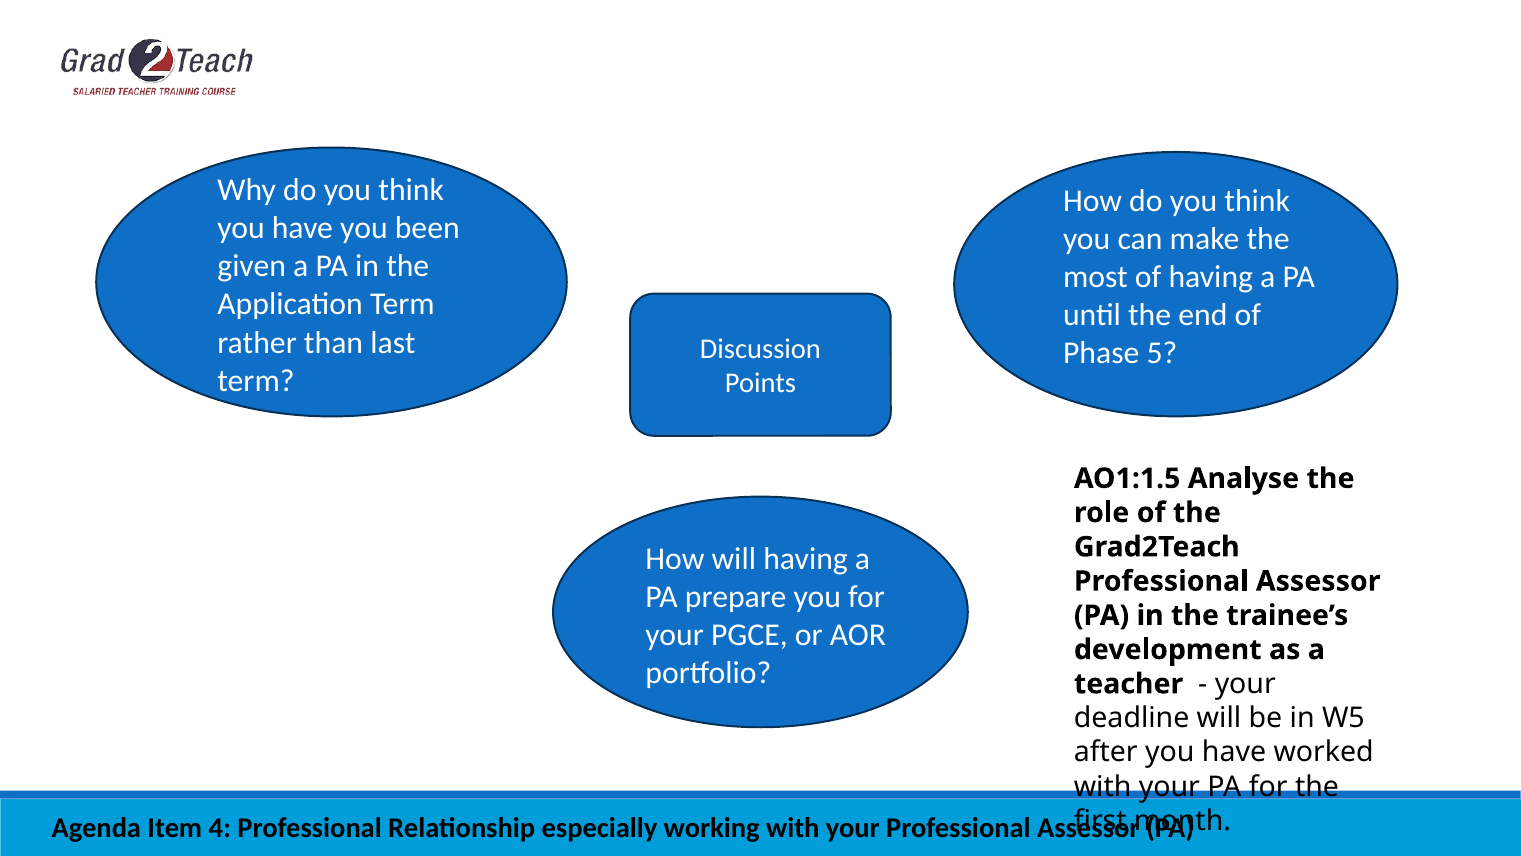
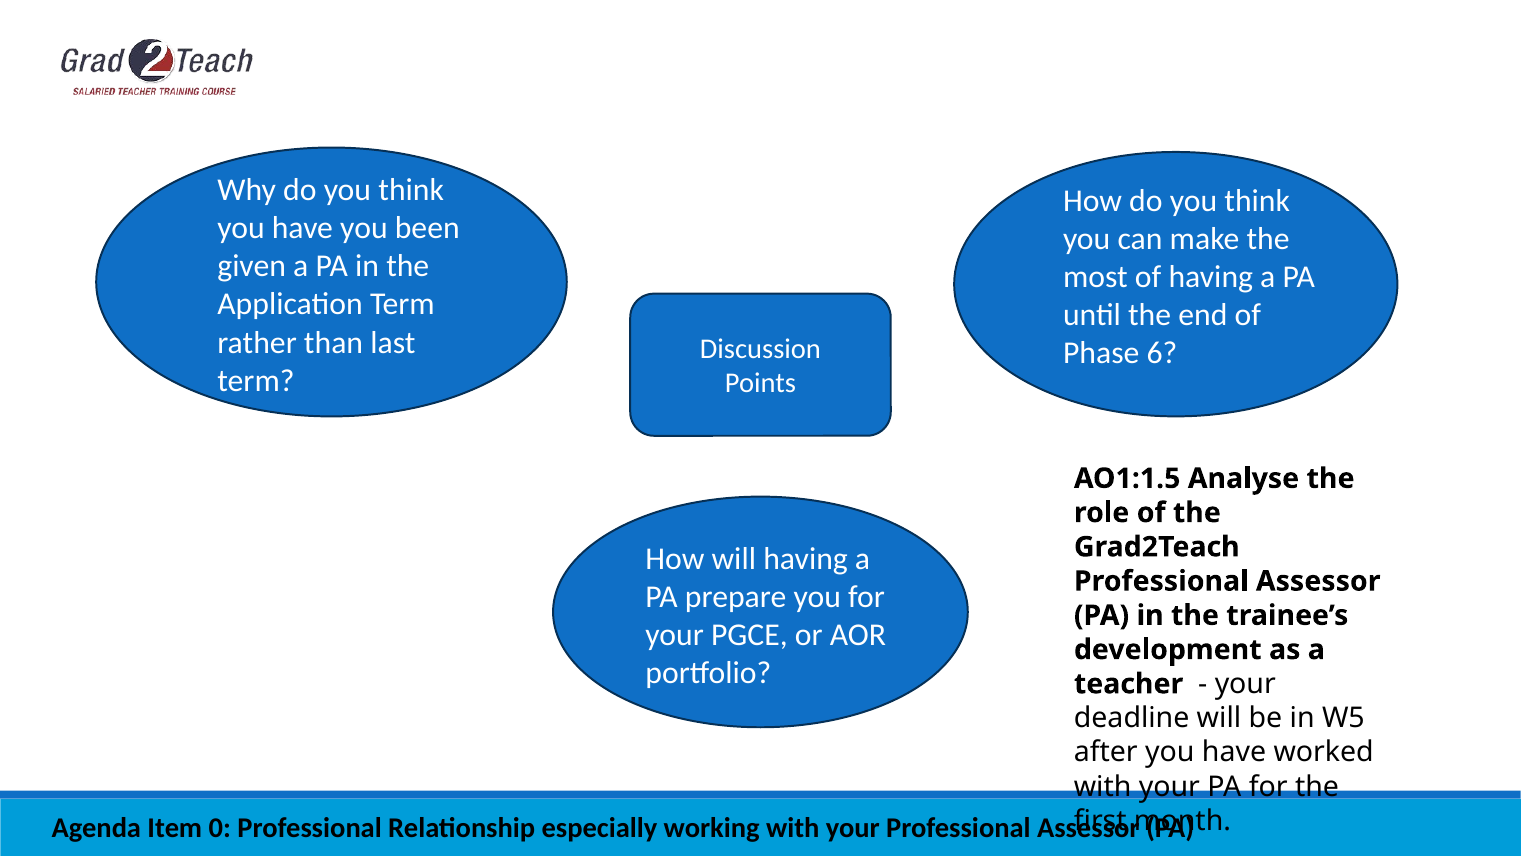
5: 5 -> 6
4: 4 -> 0
